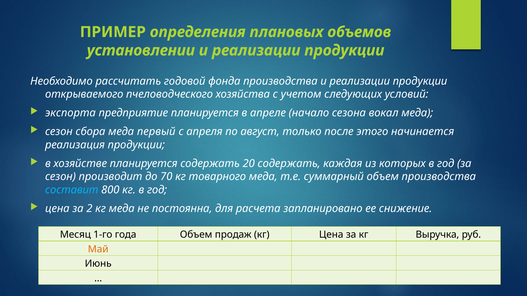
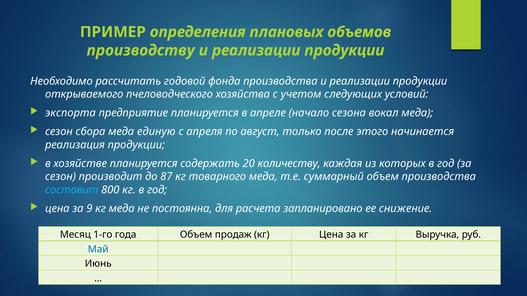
установлении: установлении -> производству
первый: первый -> единую
20 содержать: содержать -> количеству
70: 70 -> 87
2: 2 -> 9
Май colour: orange -> blue
